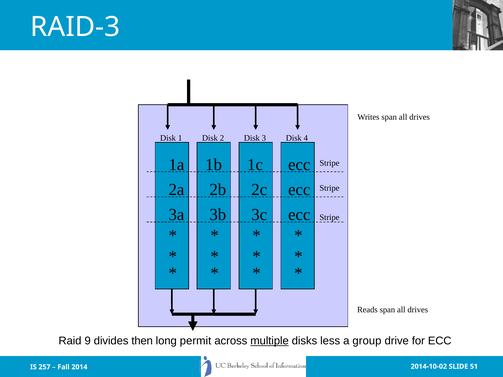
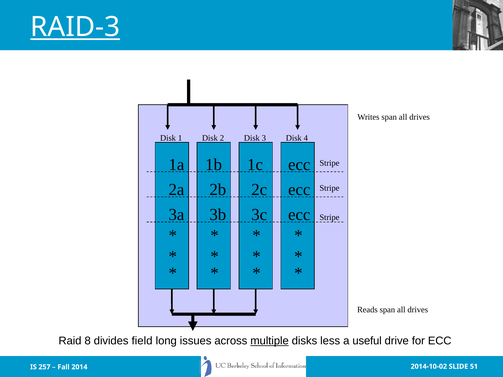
RAID-3 underline: none -> present
9: 9 -> 8
then: then -> field
permit: permit -> issues
group: group -> useful
